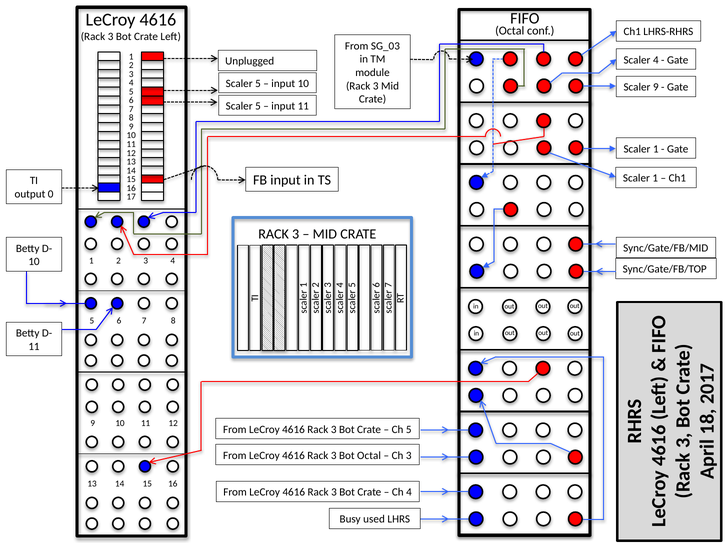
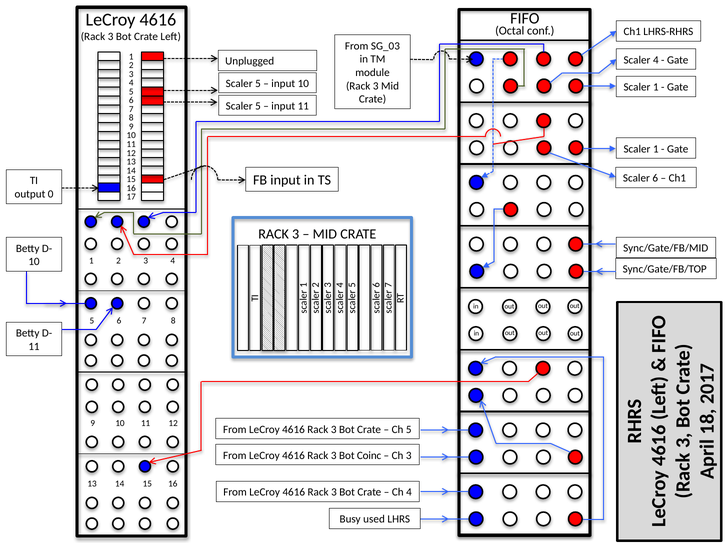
9 at (656, 87): 9 -> 1
1 at (655, 178): 1 -> 6
Bot Octal: Octal -> Coinc
